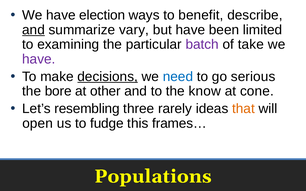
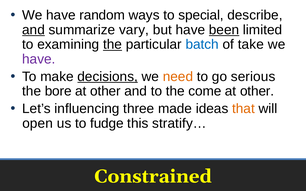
election: election -> random
benefit: benefit -> special
been underline: none -> present
the at (113, 45) underline: none -> present
batch colour: purple -> blue
need colour: blue -> orange
know: know -> come
cone at (257, 91): cone -> other
resembling: resembling -> influencing
rarely: rarely -> made
frames…: frames… -> stratify…
Populations: Populations -> Constrained
